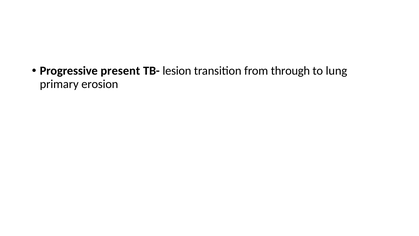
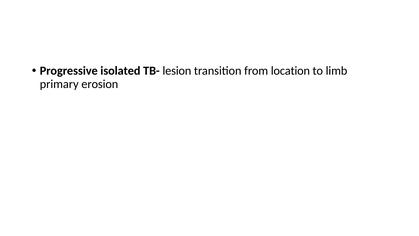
present: present -> isolated
through: through -> location
lung: lung -> limb
